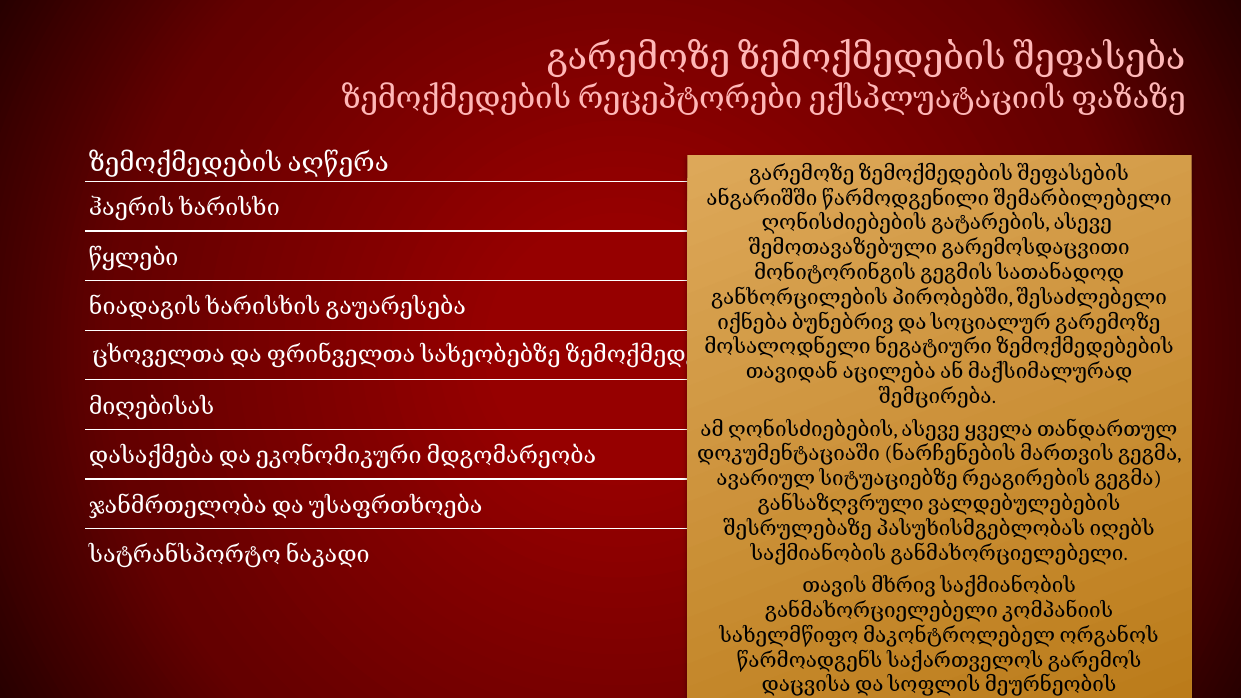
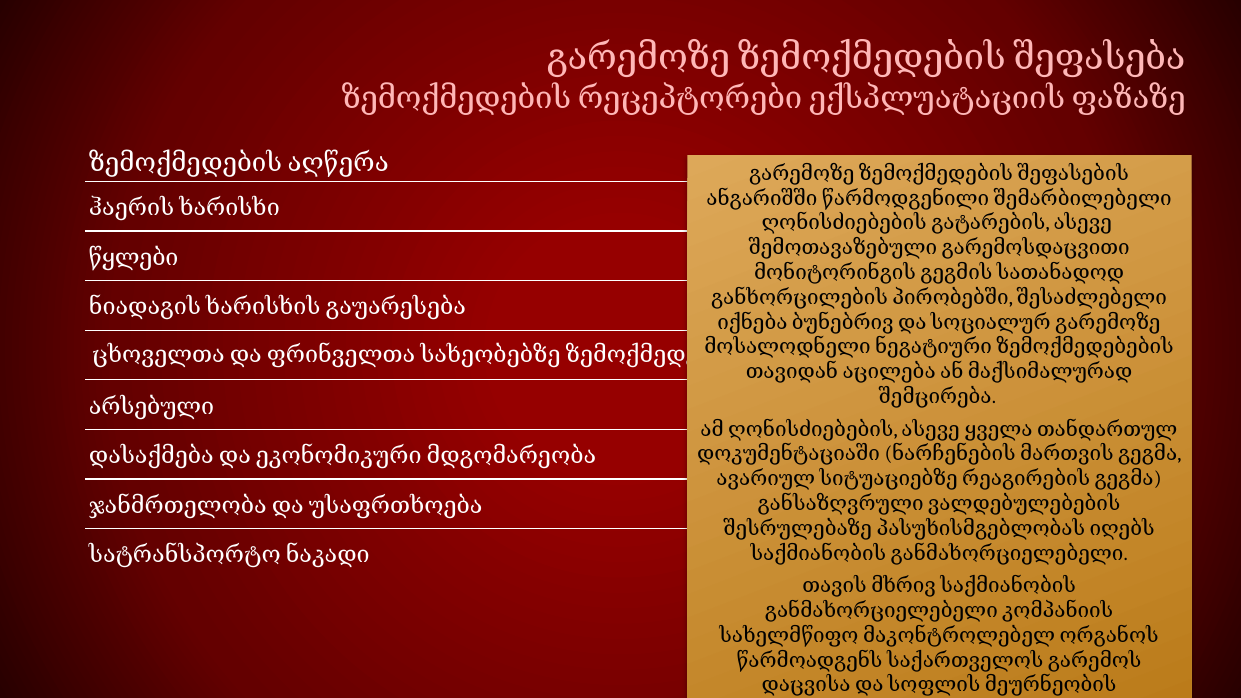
მიღებისას: მიღებისას -> არსებული
